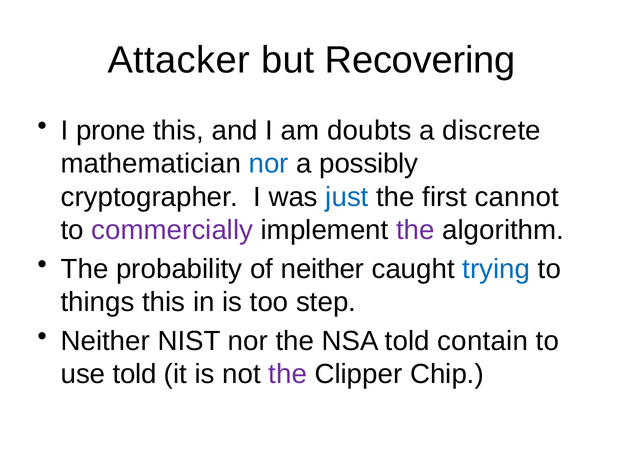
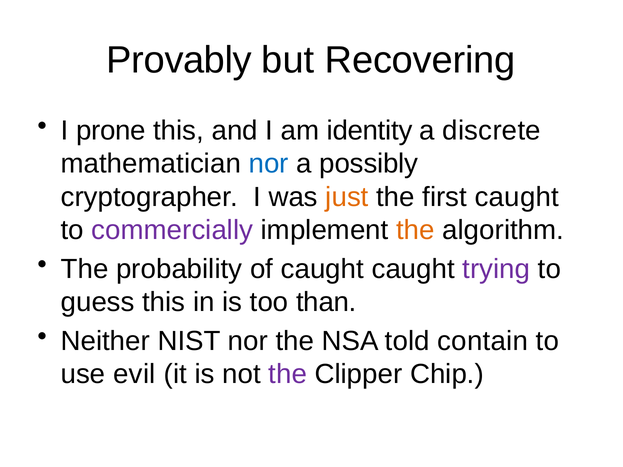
Attacker: Attacker -> Provably
doubts: doubts -> identity
just colour: blue -> orange
first cannot: cannot -> caught
the at (415, 230) colour: purple -> orange
of neither: neither -> caught
trying colour: blue -> purple
things: things -> guess
step: step -> than
use told: told -> evil
